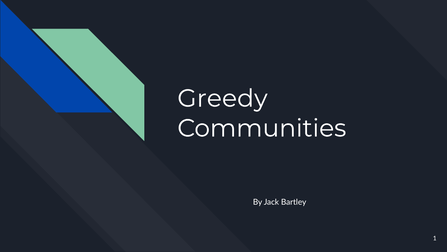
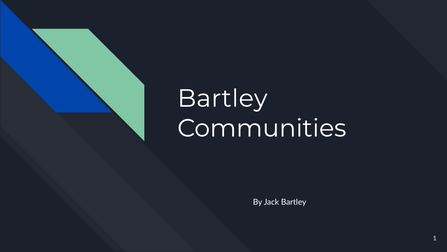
Greedy at (222, 98): Greedy -> Bartley
